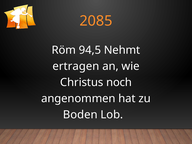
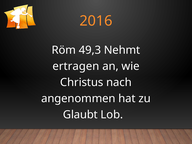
2085: 2085 -> 2016
94,5: 94,5 -> 49,3
noch: noch -> nach
Boden: Boden -> Glaubt
